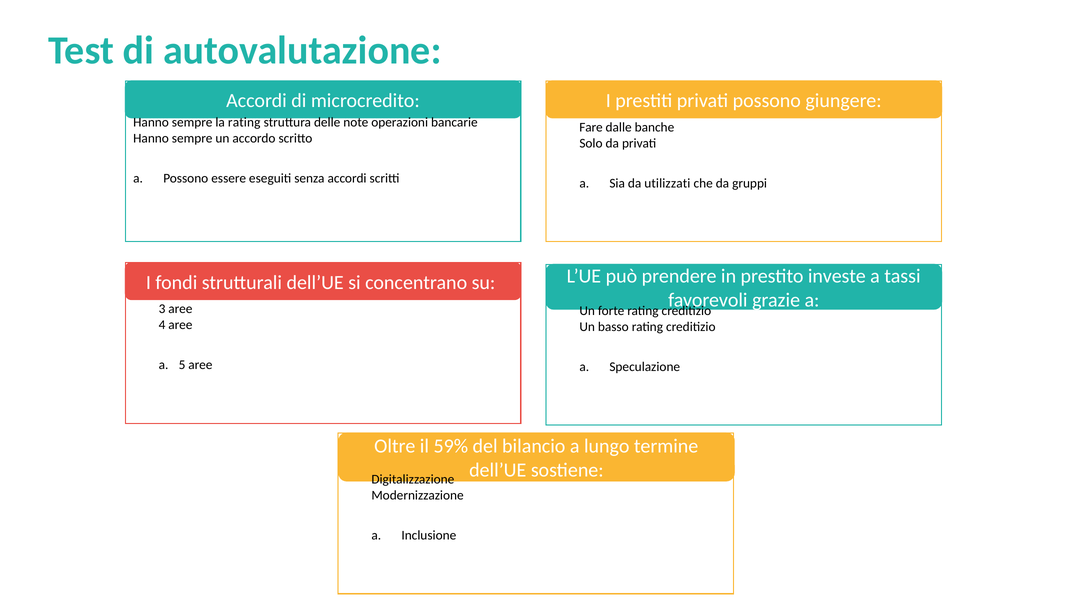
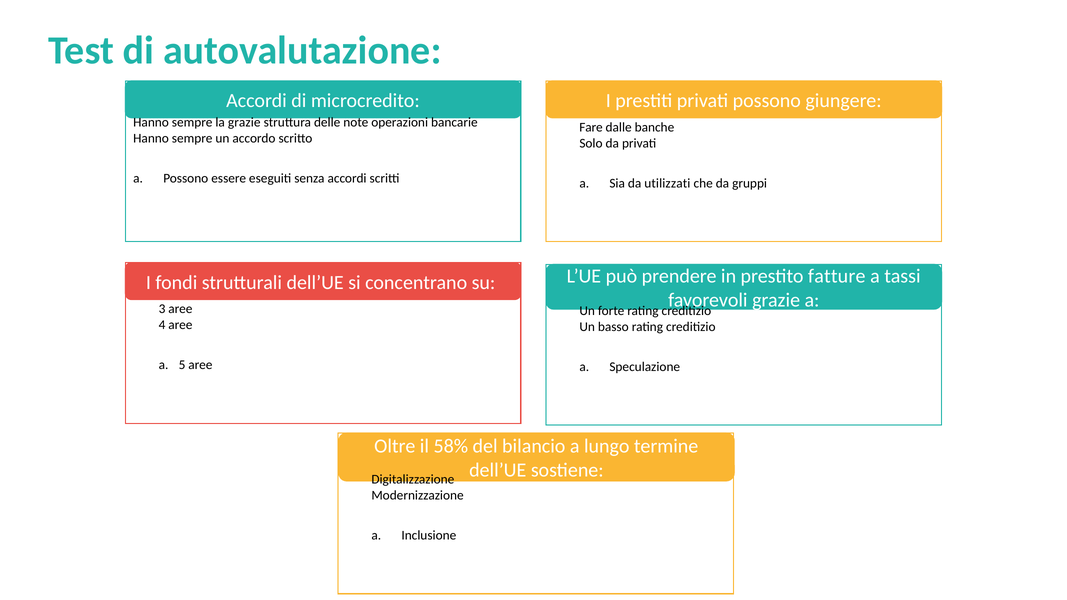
la rating: rating -> grazie
investe: investe -> fatture
59%: 59% -> 58%
